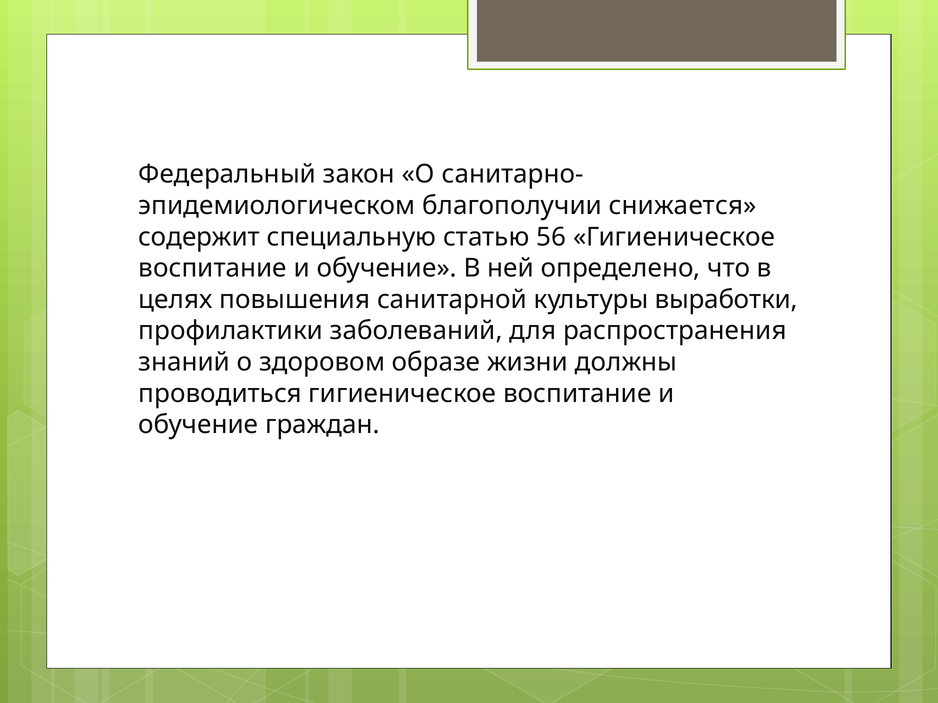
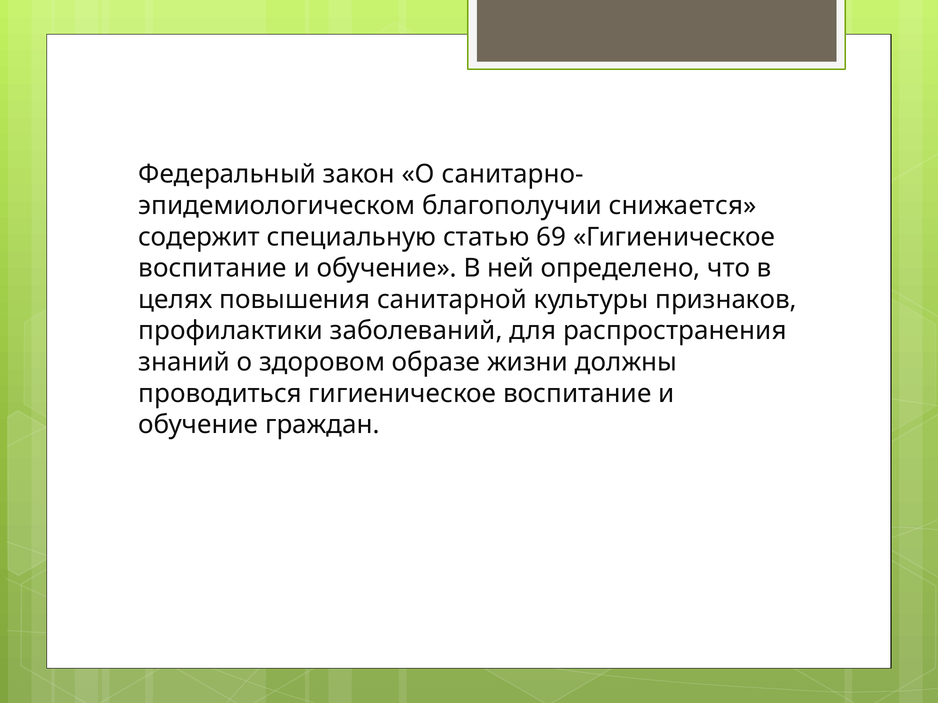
56: 56 -> 69
выработки: выработки -> признаков
